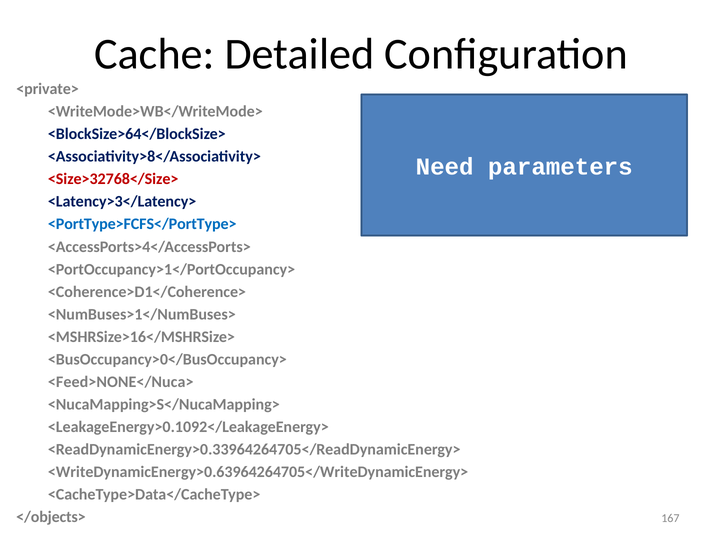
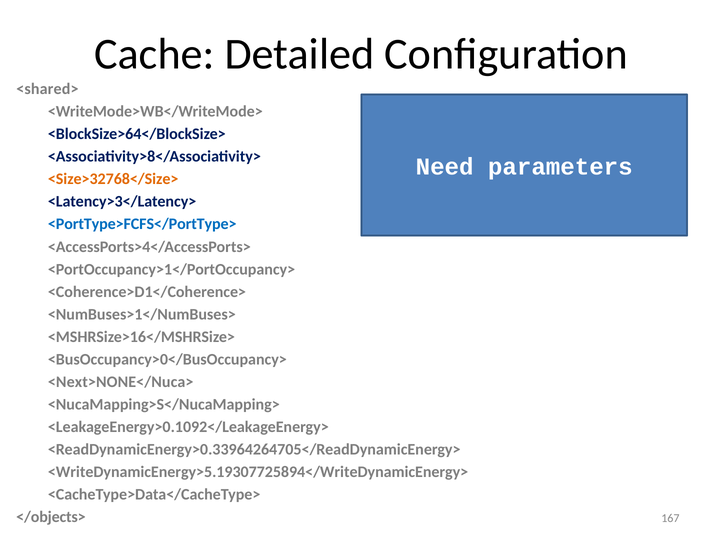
<private>: <private> -> <shared>
<Size>32768</Size> colour: red -> orange
<Feed>NONE</Nuca>: <Feed>NONE</Nuca> -> <Next>NONE</Nuca>
<WriteDynamicEnergy>0.63964264705</WriteDynamicEnergy>: <WriteDynamicEnergy>0.63964264705</WriteDynamicEnergy> -> <WriteDynamicEnergy>5.19307725894</WriteDynamicEnergy>
